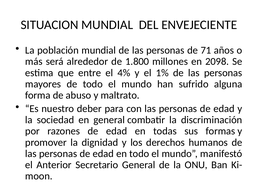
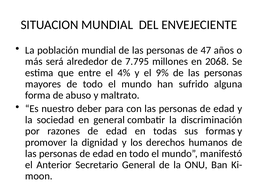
71: 71 -> 47
1.800: 1.800 -> 7.795
2098: 2098 -> 2068
1%: 1% -> 9%
